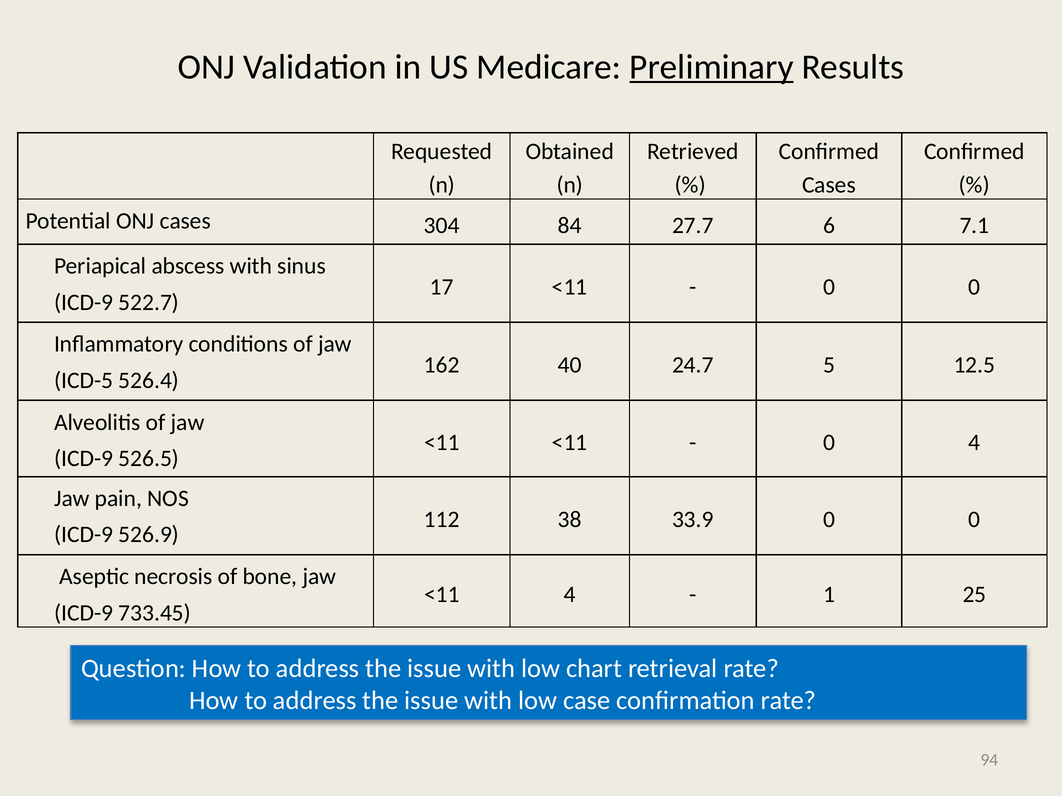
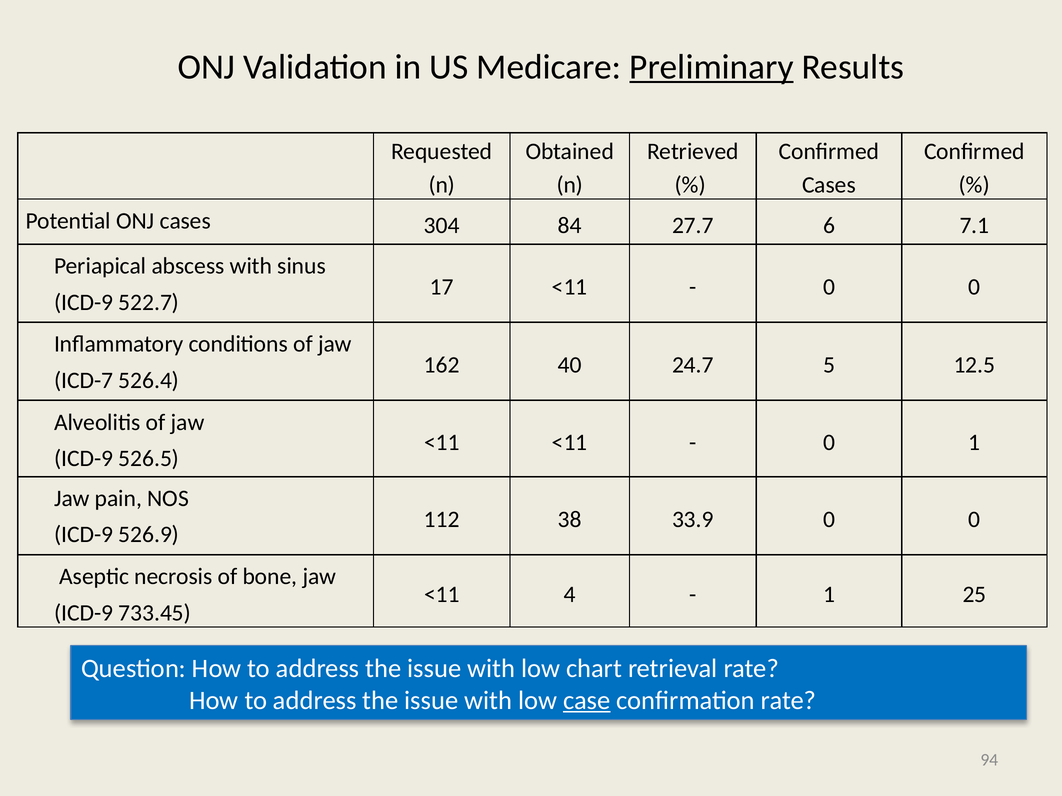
ICD-5: ICD-5 -> ICD-7
0 4: 4 -> 1
case underline: none -> present
